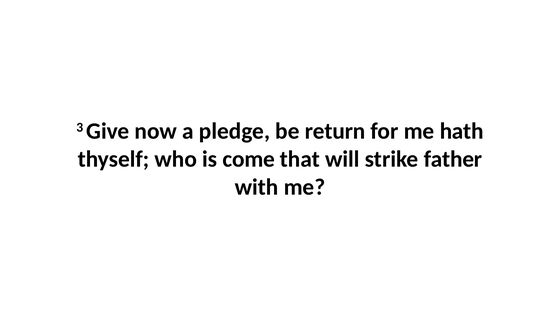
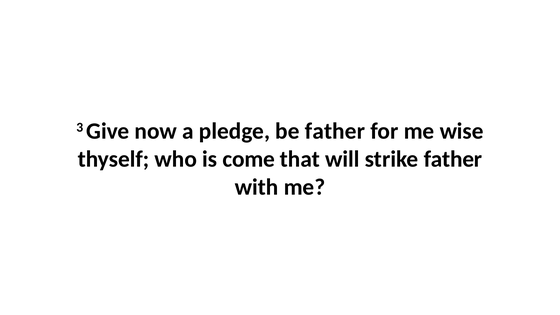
be return: return -> father
hath: hath -> wise
